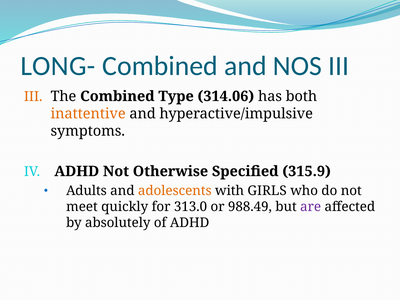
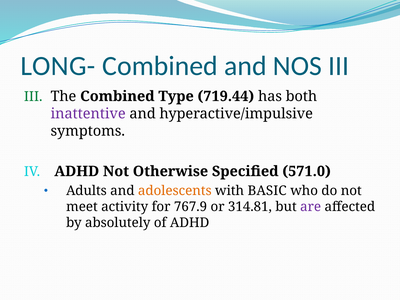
III at (33, 97) colour: orange -> green
314.06: 314.06 -> 719.44
inattentive colour: orange -> purple
315.9: 315.9 -> 571.0
GIRLS: GIRLS -> BASIC
quickly: quickly -> activity
313.0: 313.0 -> 767.9
988.49: 988.49 -> 314.81
